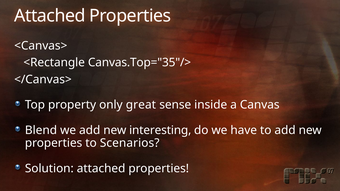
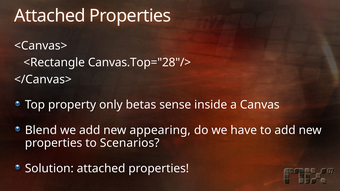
Canvas.Top="35"/>: Canvas.Top="35"/> -> Canvas.Top="28"/>
great: great -> betas
interesting: interesting -> appearing
